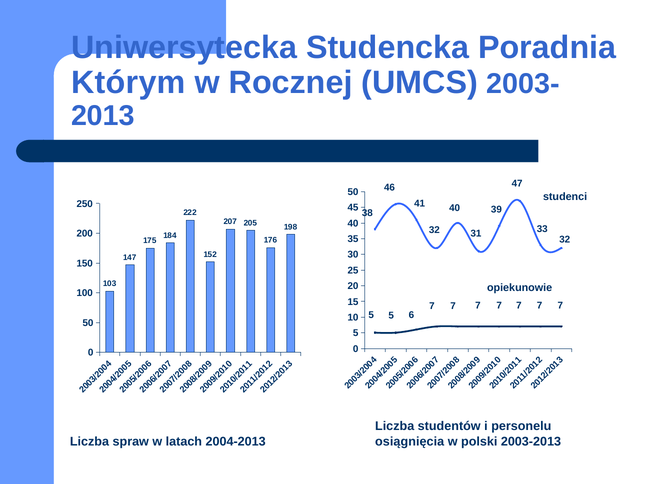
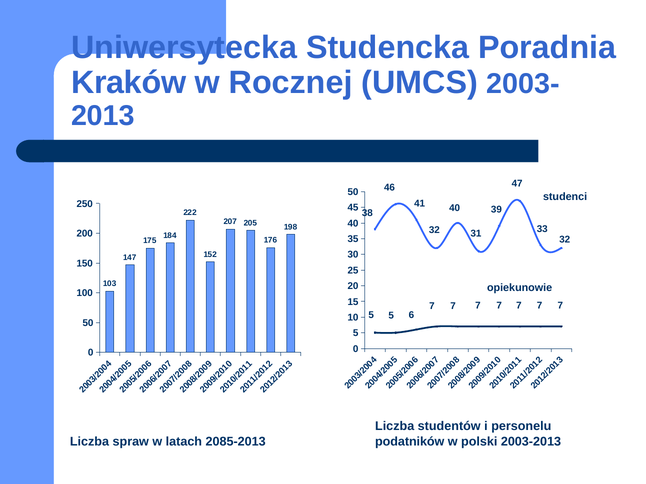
Którym: Którym -> Kraków
osiągnięcia: osiągnięcia -> podatników
2004-2013: 2004-2013 -> 2085-2013
